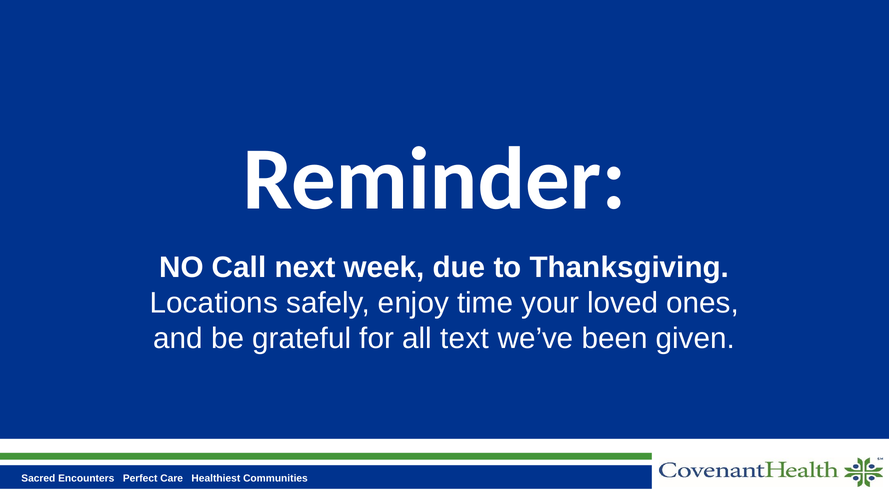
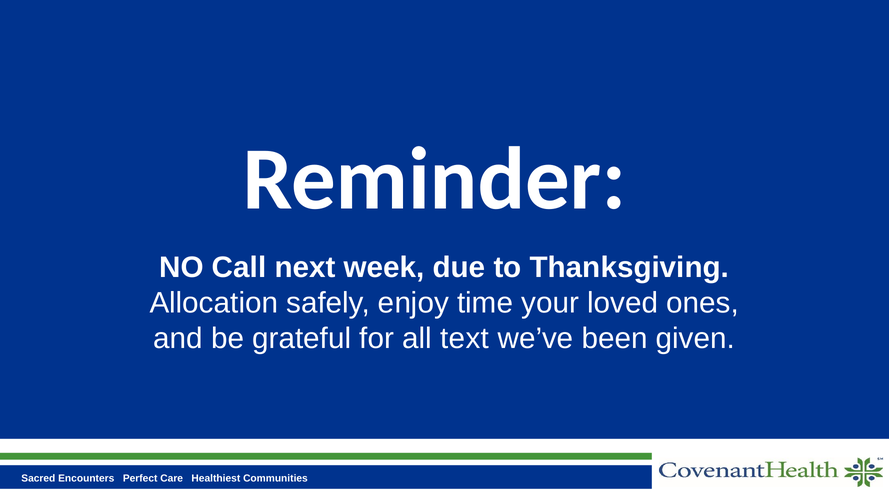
Locations: Locations -> Allocation
